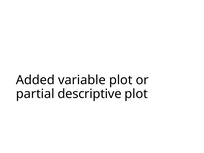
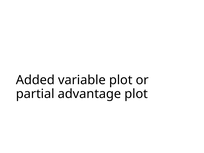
descriptive: descriptive -> advantage
